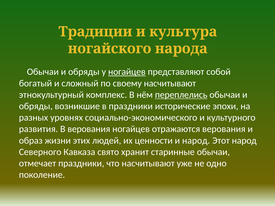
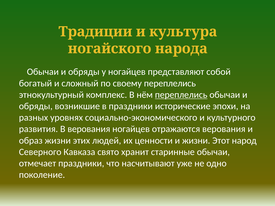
ногайцев at (127, 72) underline: present -> none
своему насчитывают: насчитывают -> переплелись
и народ: народ -> жизни
